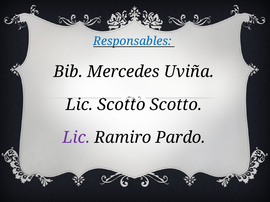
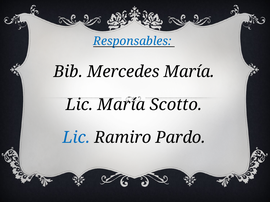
Mercedes Uviña: Uviña -> María
Lic Scotto: Scotto -> María
Lic at (76, 138) colour: purple -> blue
